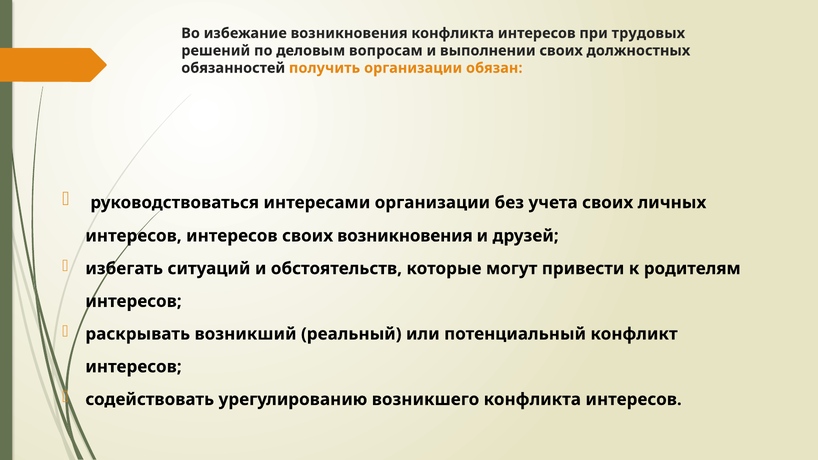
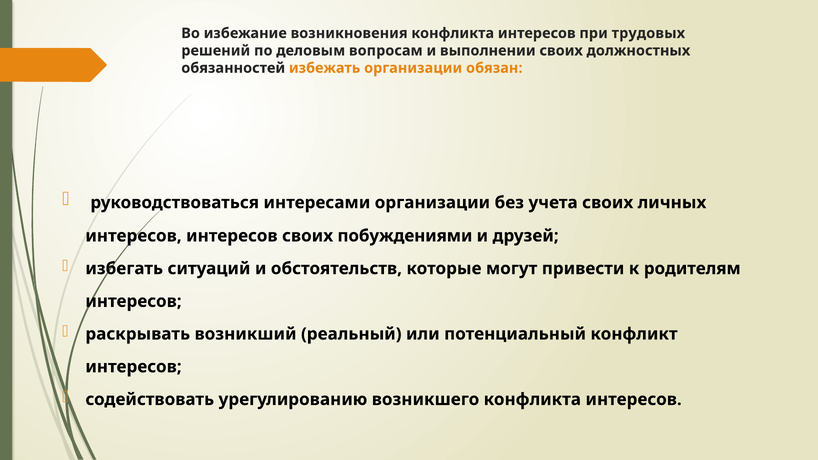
получить: получить -> избежать
своих возникновения: возникновения -> побуждениями
